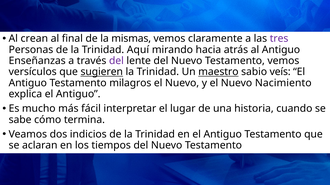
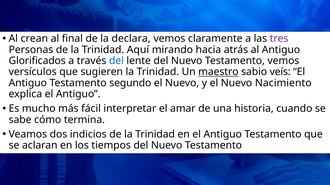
mismas: mismas -> declara
Enseñanzas: Enseñanzas -> Glorificados
del at (116, 61) colour: purple -> blue
sugieren underline: present -> none
milagros: milagros -> segundo
lugar: lugar -> amar
